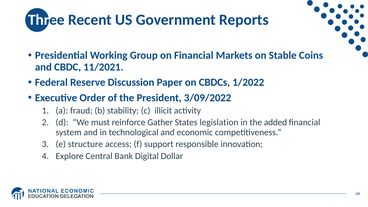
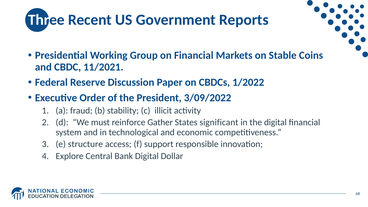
legislation: legislation -> significant
the added: added -> digital
